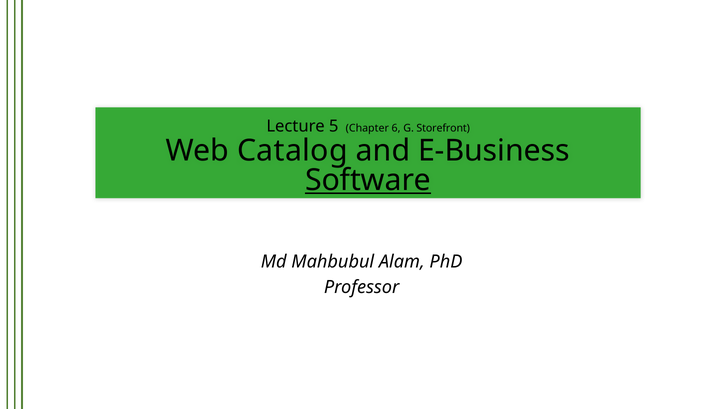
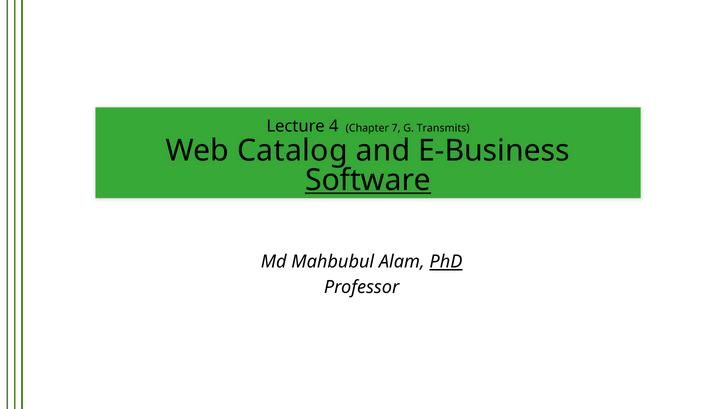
5: 5 -> 4
6: 6 -> 7
Storefront: Storefront -> Transmits
PhD underline: none -> present
